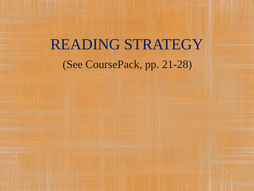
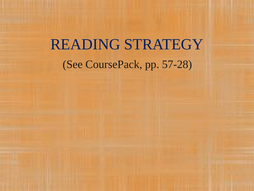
21-28: 21-28 -> 57-28
